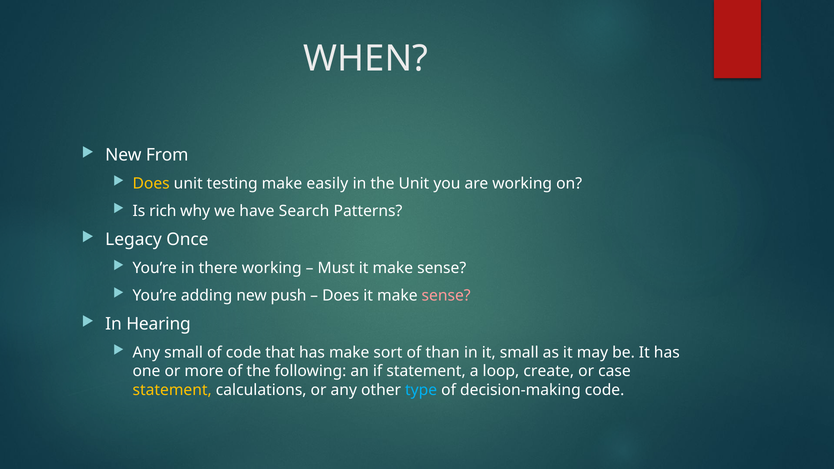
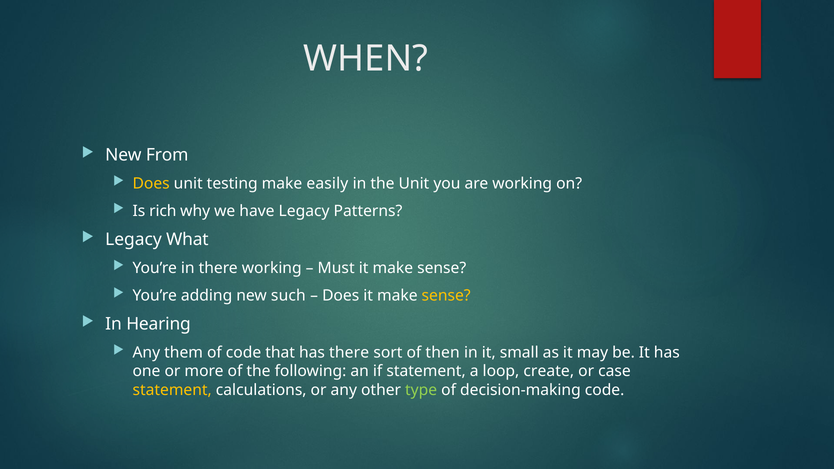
have Search: Search -> Legacy
Once: Once -> What
push: push -> such
sense at (446, 296) colour: pink -> yellow
Any small: small -> them
has make: make -> there
than: than -> then
type colour: light blue -> light green
